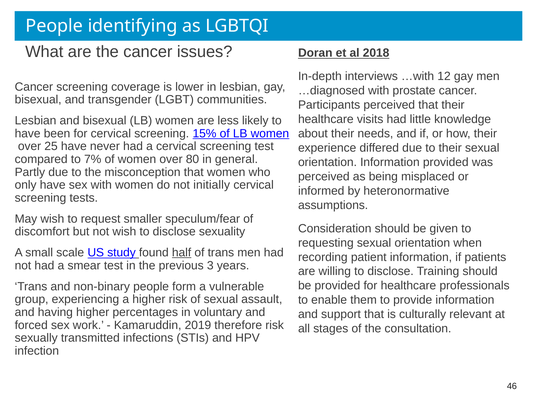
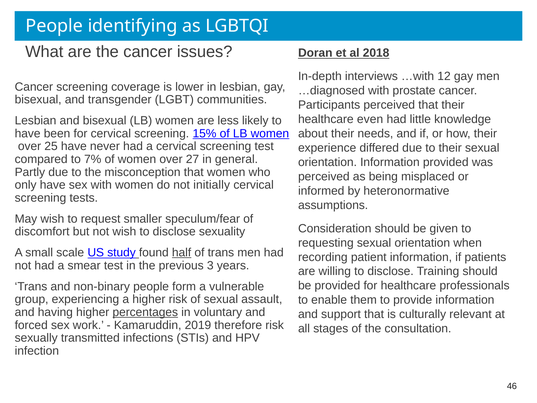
visits: visits -> even
80: 80 -> 27
percentages underline: none -> present
